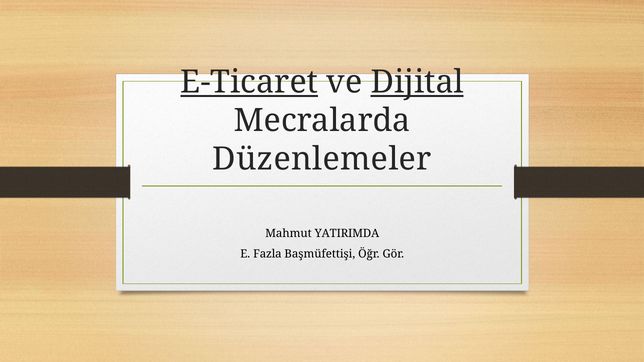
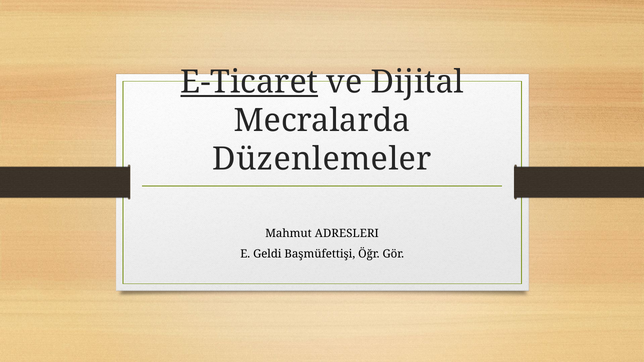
Dijital underline: present -> none
YATIRIMDA: YATIRIMDA -> ADRESLERI
Fazla: Fazla -> Geldi
